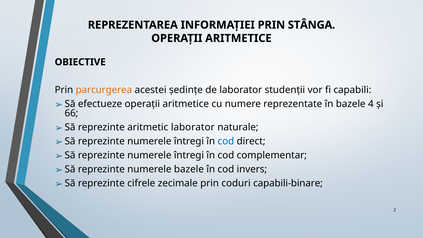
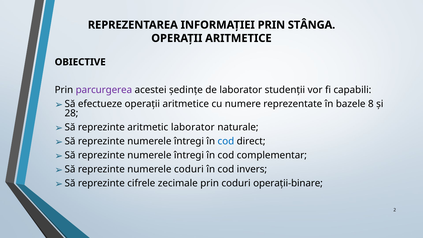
parcurgerea colour: orange -> purple
4: 4 -> 8
66: 66 -> 28
numerele bazele: bazele -> coduri
capabili-binare: capabili-binare -> operații-binare
